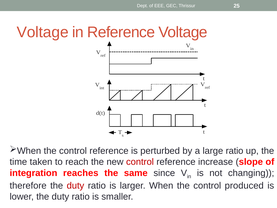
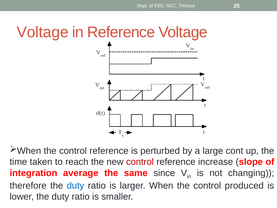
large ratio: ratio -> cont
reaches: reaches -> average
duty at (75, 185) colour: red -> blue
